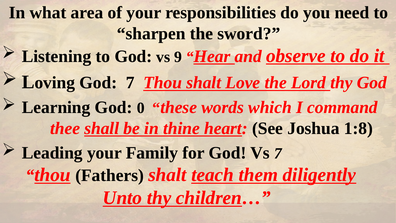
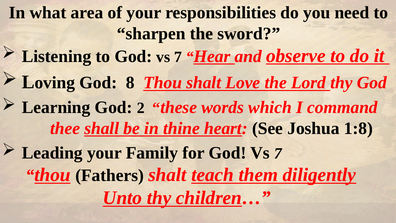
to God vs 9: 9 -> 7
God 7: 7 -> 8
0: 0 -> 2
